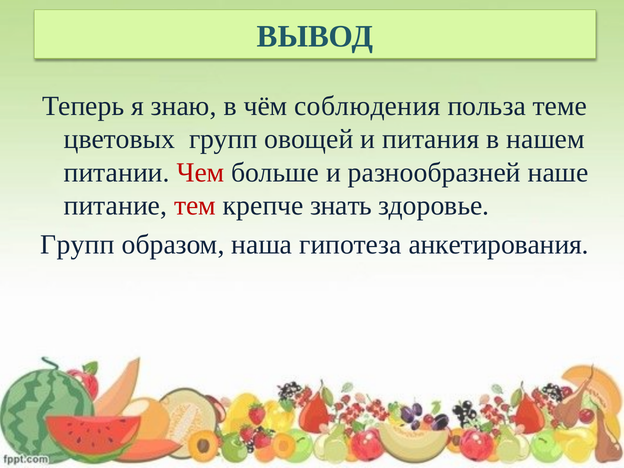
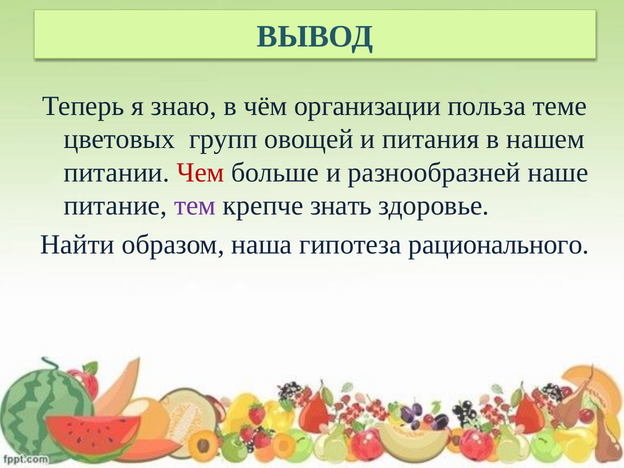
соблюдения: соблюдения -> организации
тем colour: red -> purple
Групп at (77, 245): Групп -> Найти
анкетирования: анкетирования -> рационального
